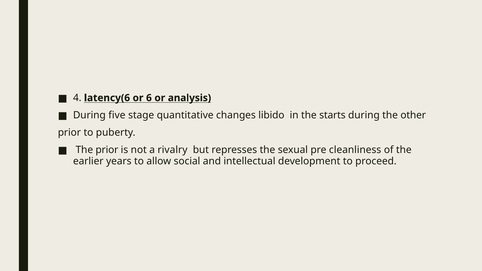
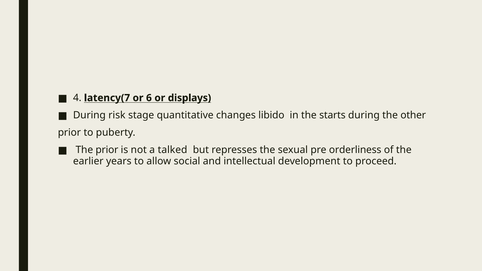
latency(6: latency(6 -> latency(7
analysis: analysis -> displays
five: five -> risk
rivalry: rivalry -> talked
cleanliness: cleanliness -> orderliness
